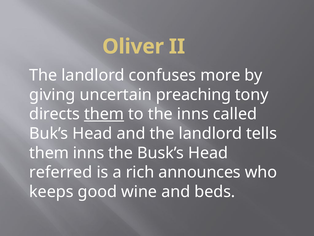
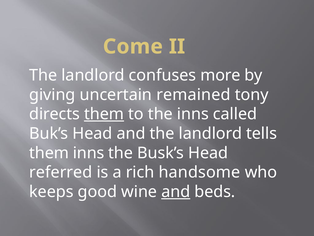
Oliver: Oliver -> Come
preaching: preaching -> remained
announces: announces -> handsome
and at (176, 191) underline: none -> present
